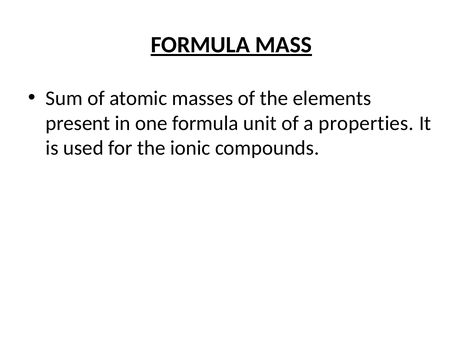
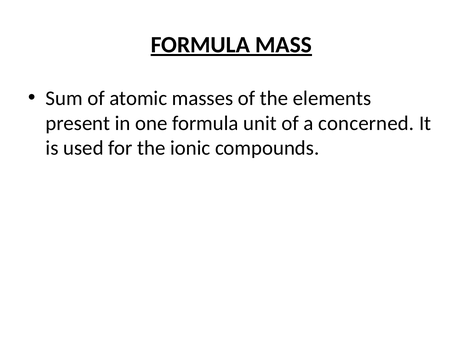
properties: properties -> concerned
